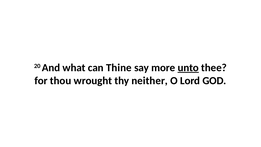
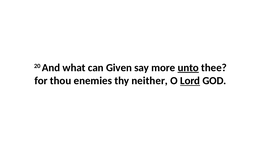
Thine: Thine -> Given
wrought: wrought -> enemies
Lord underline: none -> present
